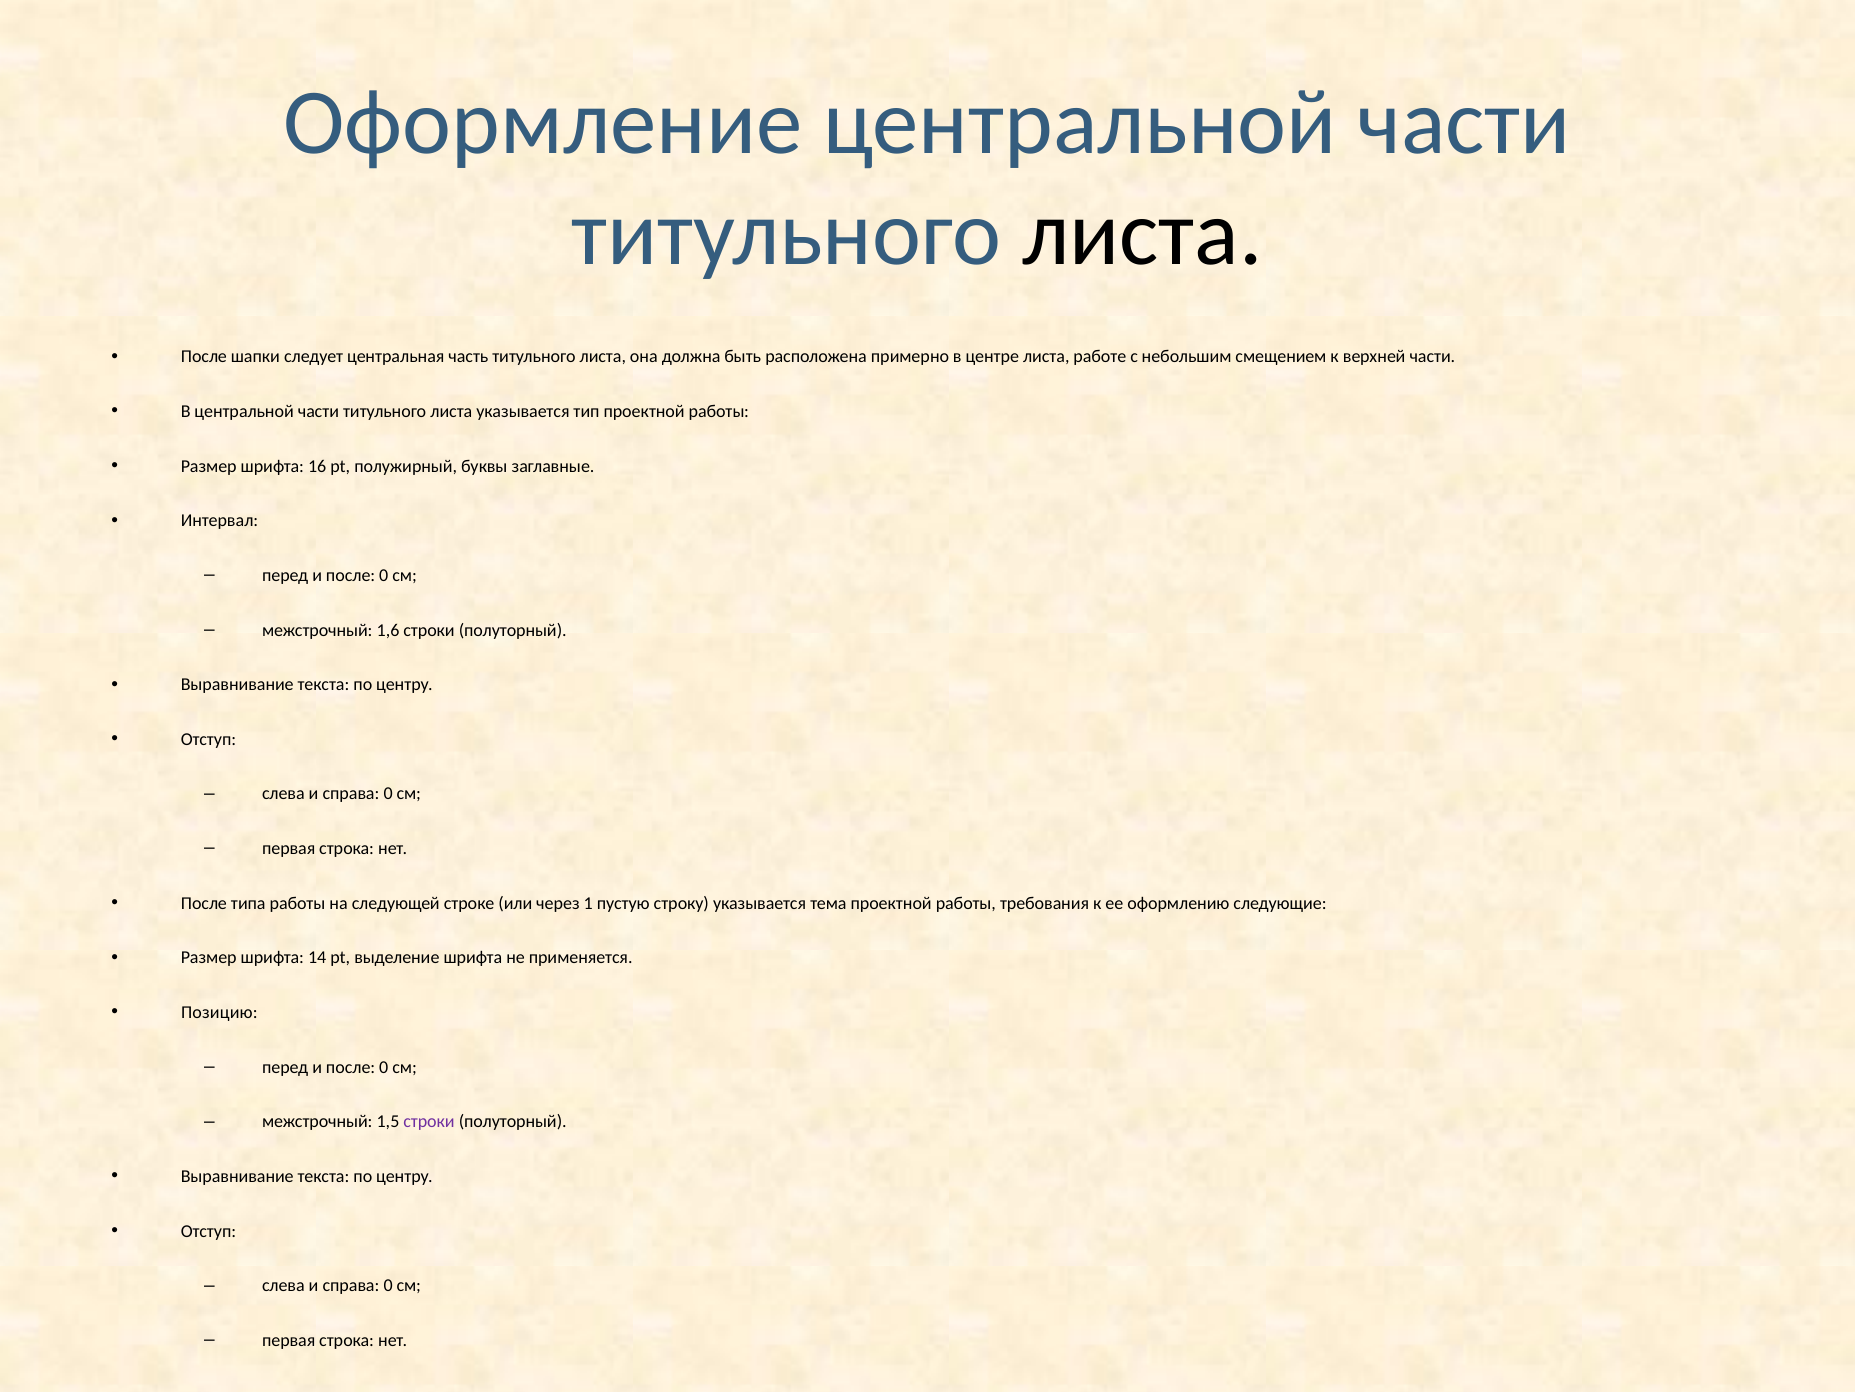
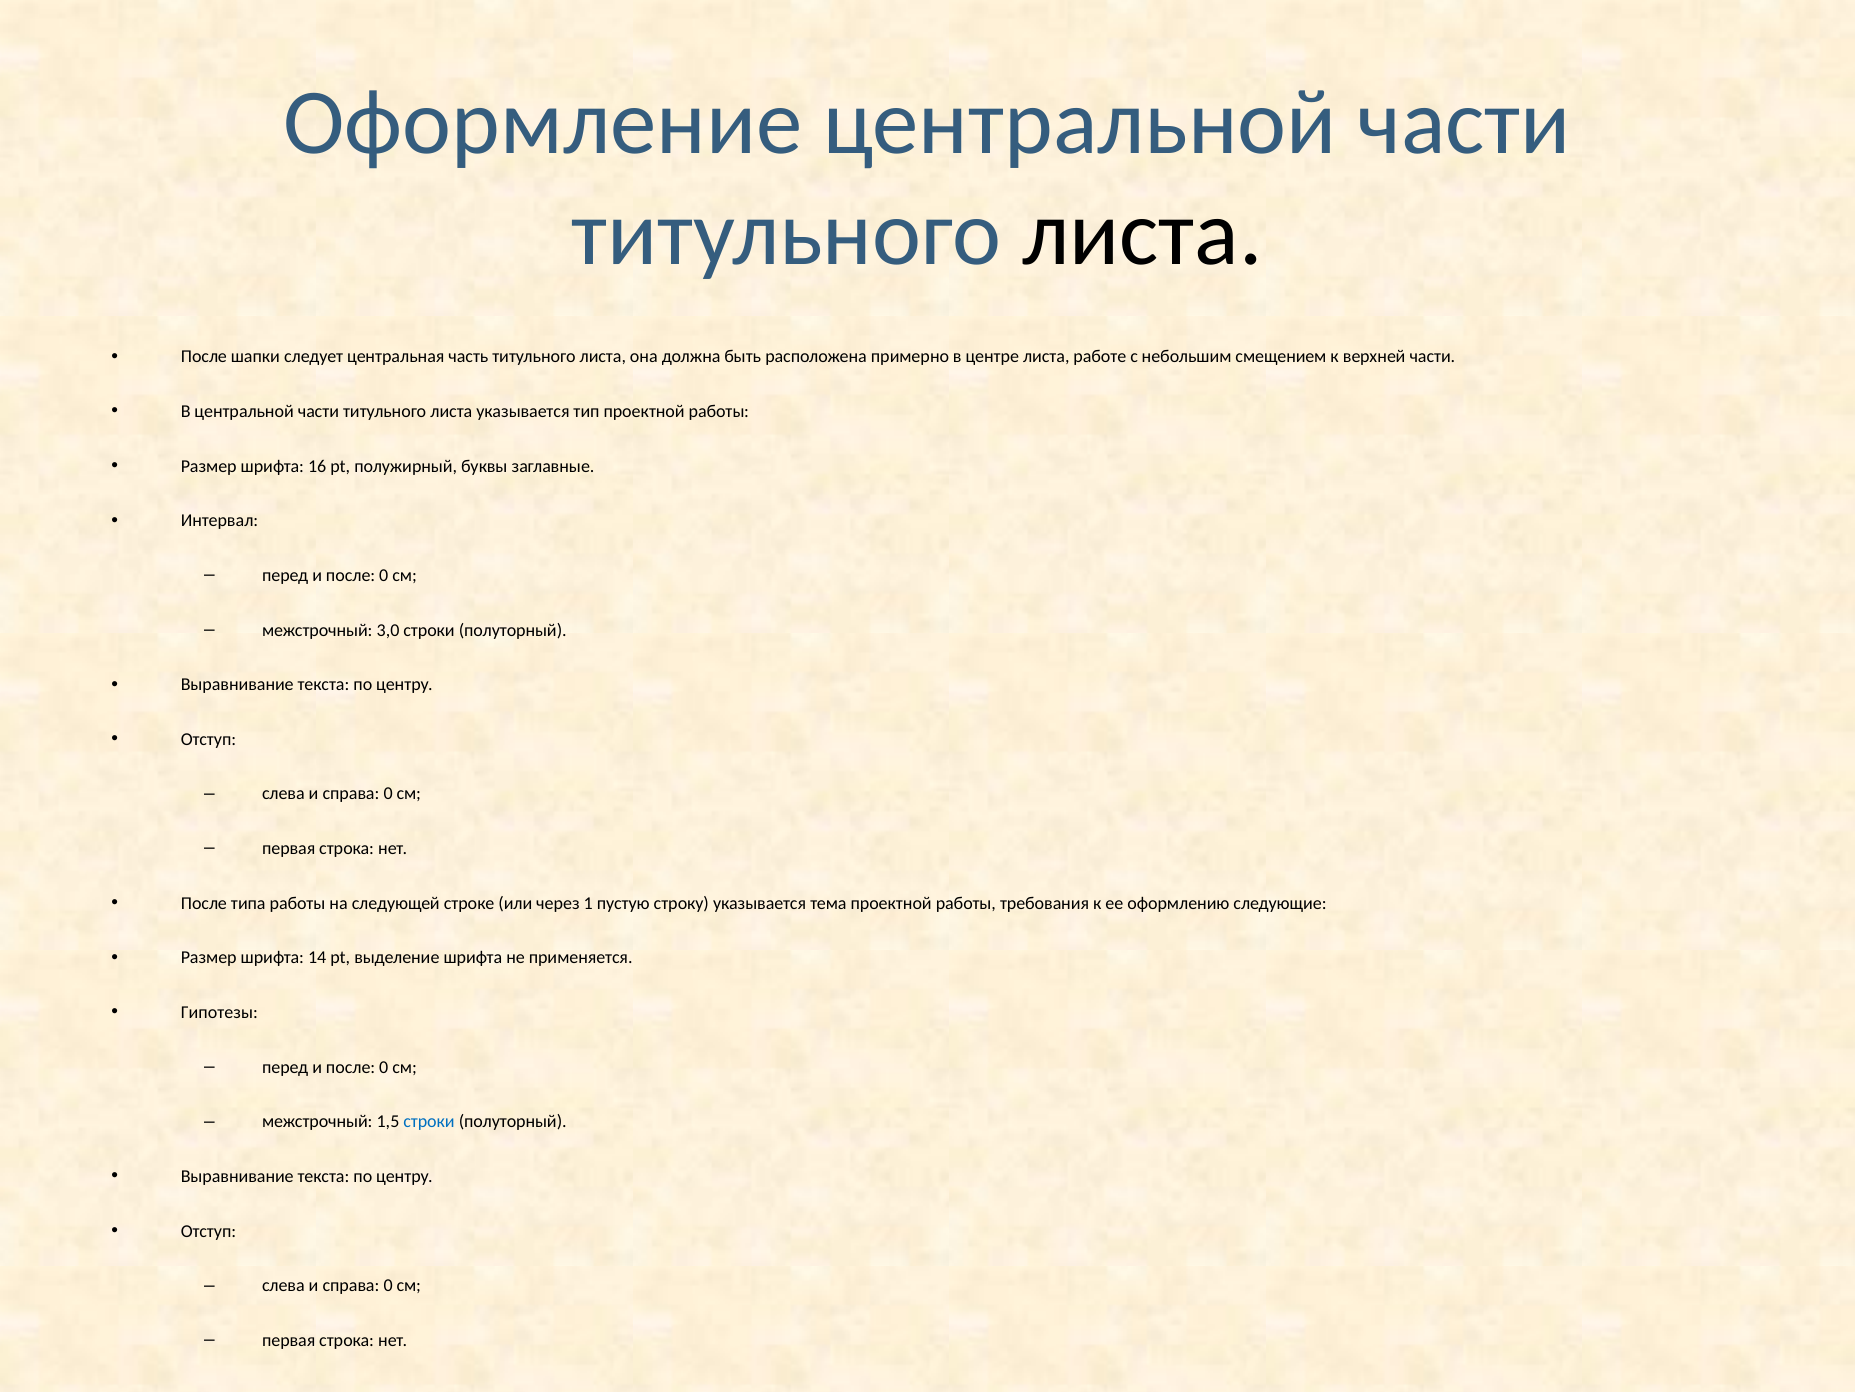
1,6: 1,6 -> 3,0
Позицию: Позицию -> Гипотезы
строки at (429, 1121) colour: purple -> blue
